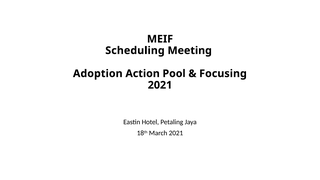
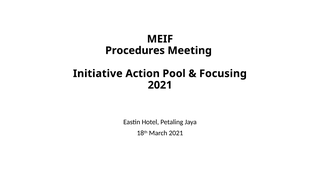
Scheduling: Scheduling -> Procedures
Adoption: Adoption -> Initiative
